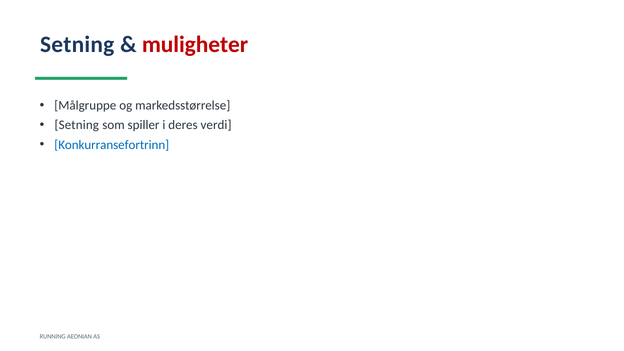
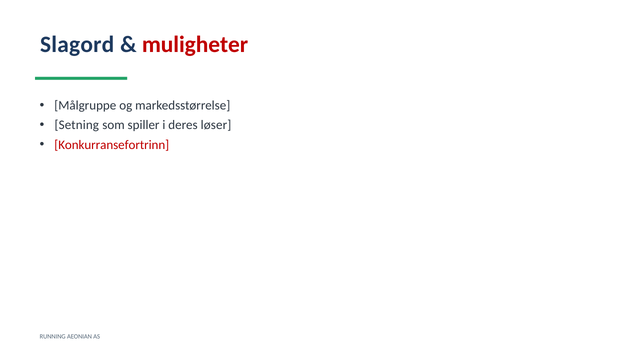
Setning at (77, 45): Setning -> Slagord
verdi: verdi -> løser
Konkurransefortrinn colour: blue -> red
